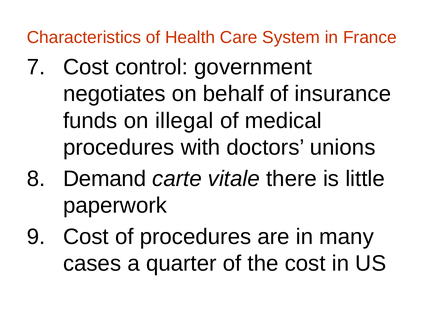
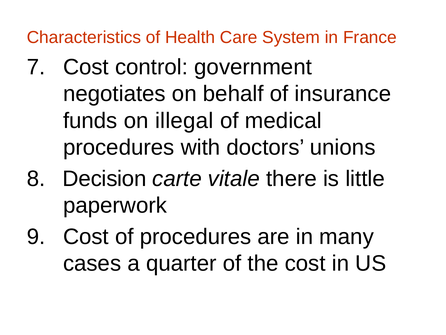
Demand: Demand -> Decision
